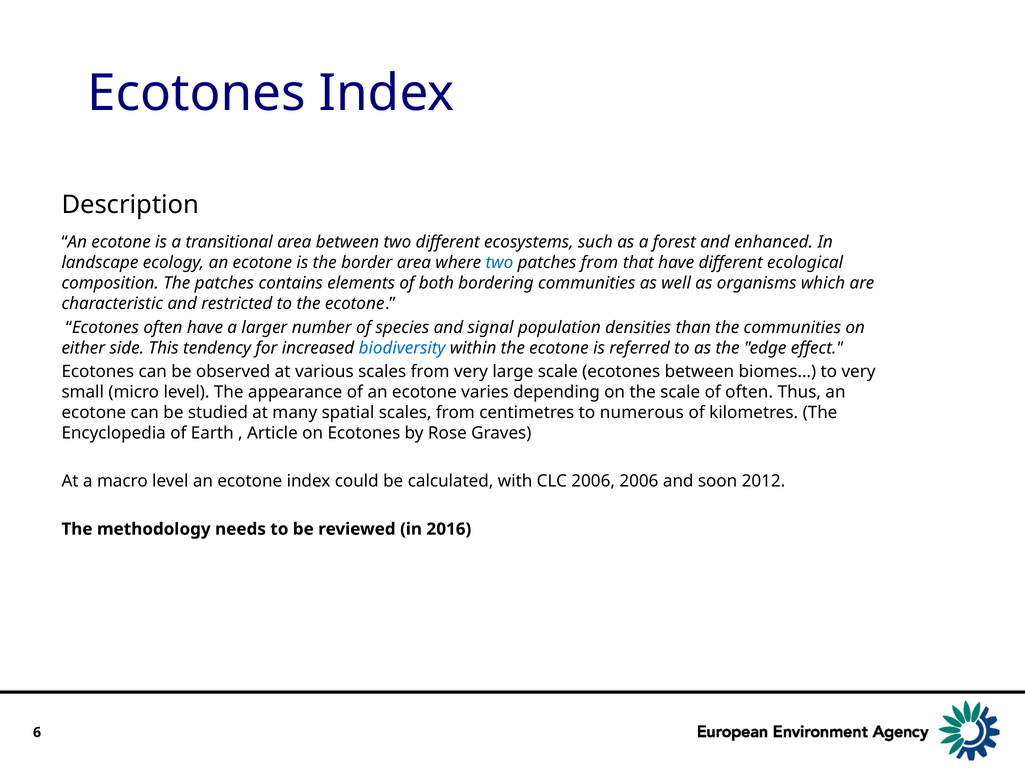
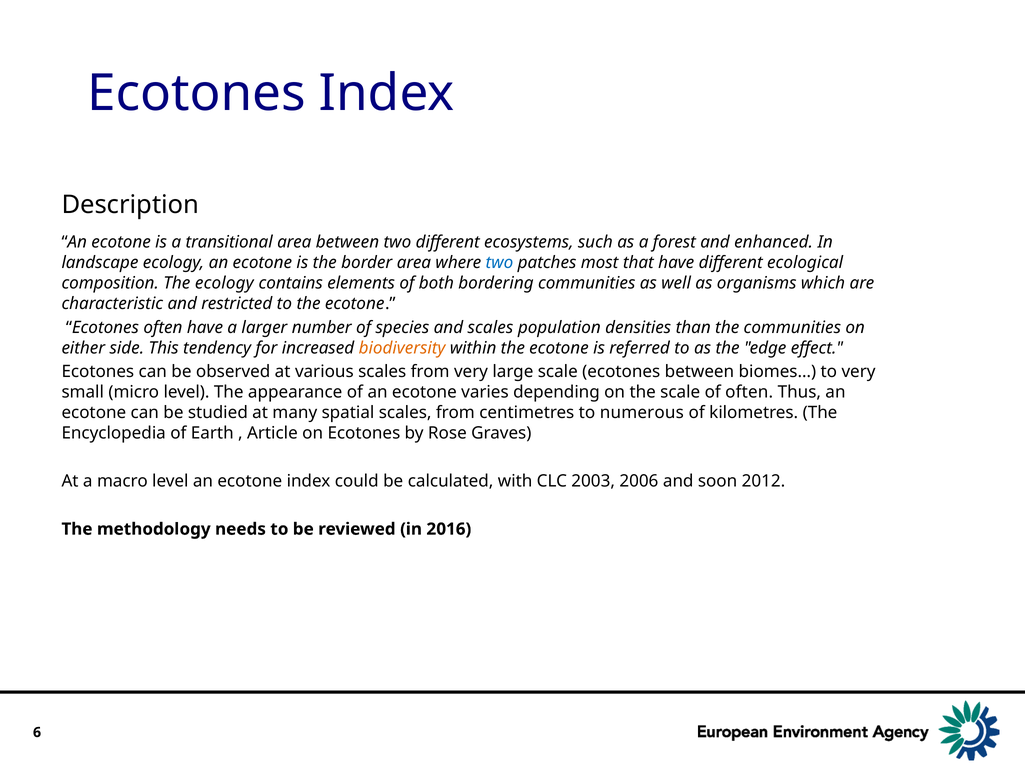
patches from: from -> most
The patches: patches -> ecology
and signal: signal -> scales
biodiversity colour: blue -> orange
CLC 2006: 2006 -> 2003
